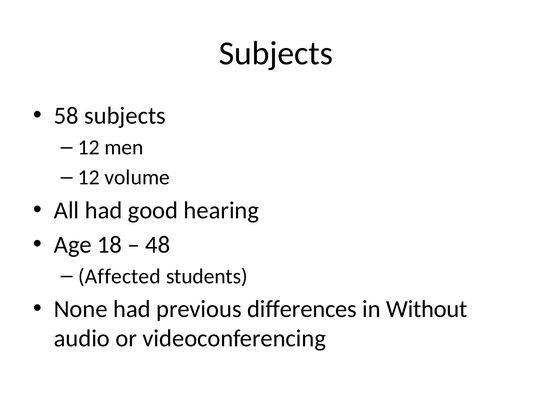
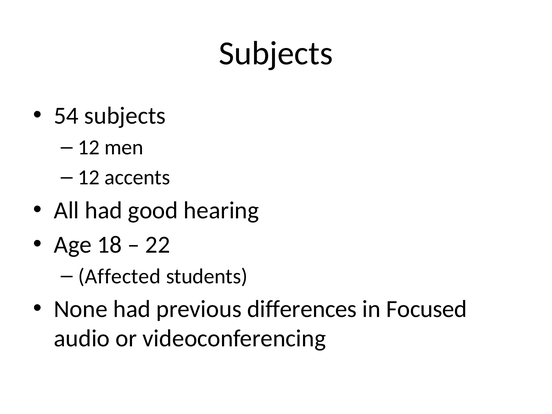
58: 58 -> 54
volume: volume -> accents
48: 48 -> 22
Without: Without -> Focused
